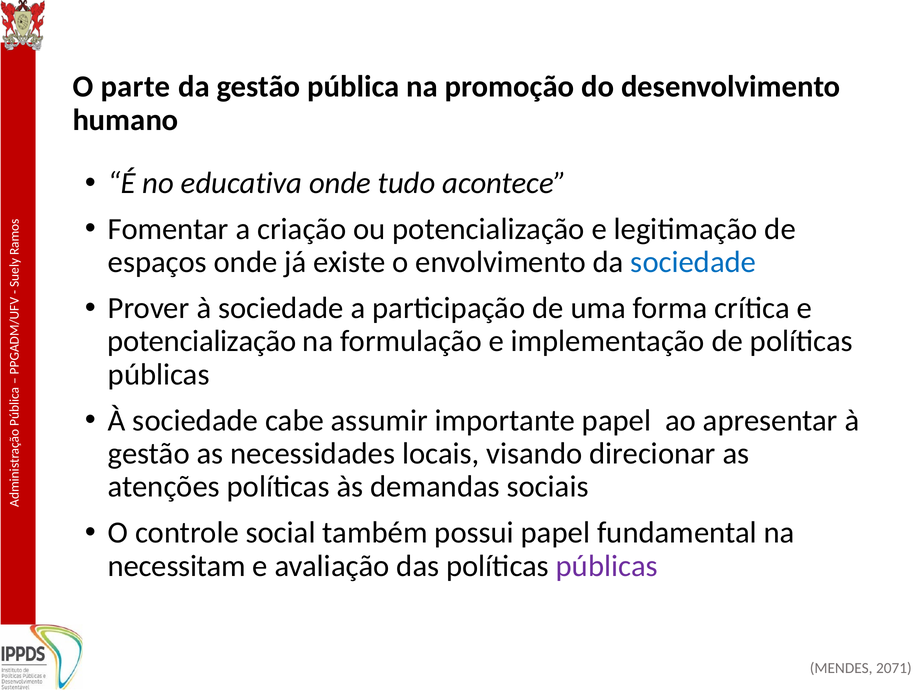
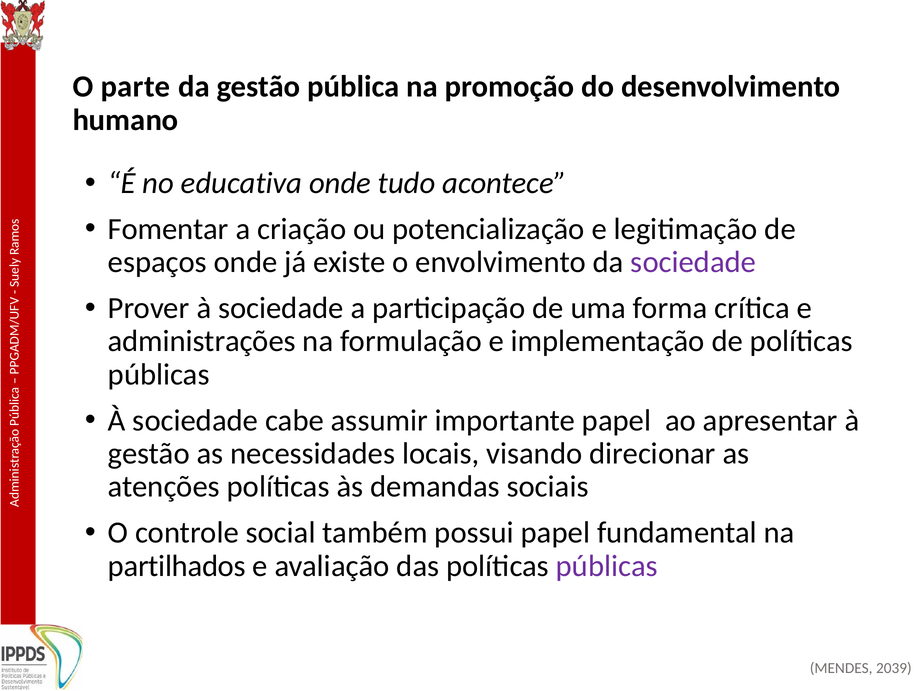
sociedade at (693, 262) colour: blue -> purple
potencialização at (202, 341): potencialização -> administrações
necessitam: necessitam -> partilhados
2071: 2071 -> 2039
